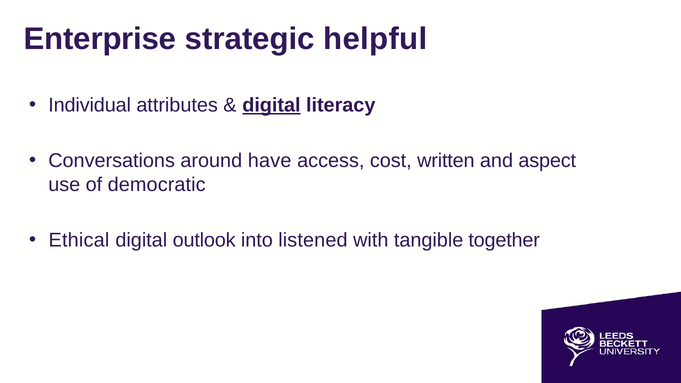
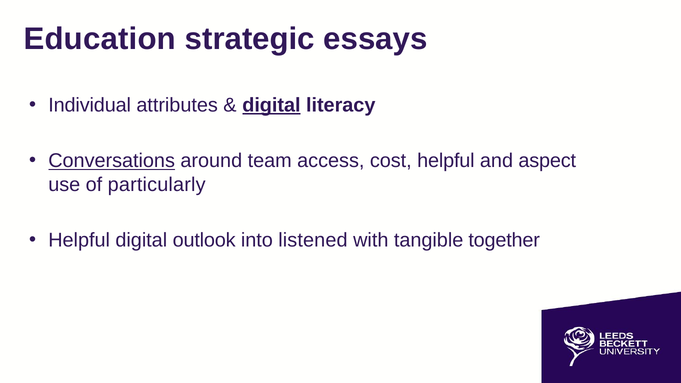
Enterprise: Enterprise -> Education
helpful: helpful -> essays
Conversations underline: none -> present
have: have -> team
cost written: written -> helpful
democratic: democratic -> particularly
Ethical at (79, 240): Ethical -> Helpful
